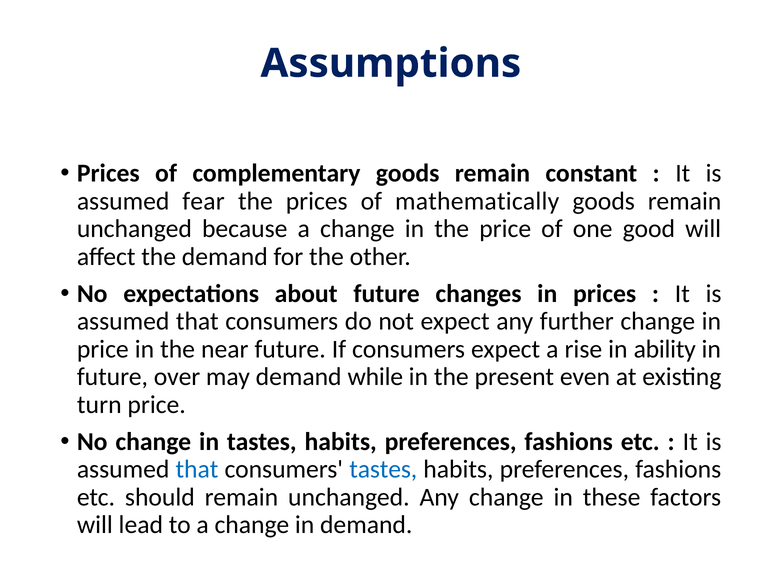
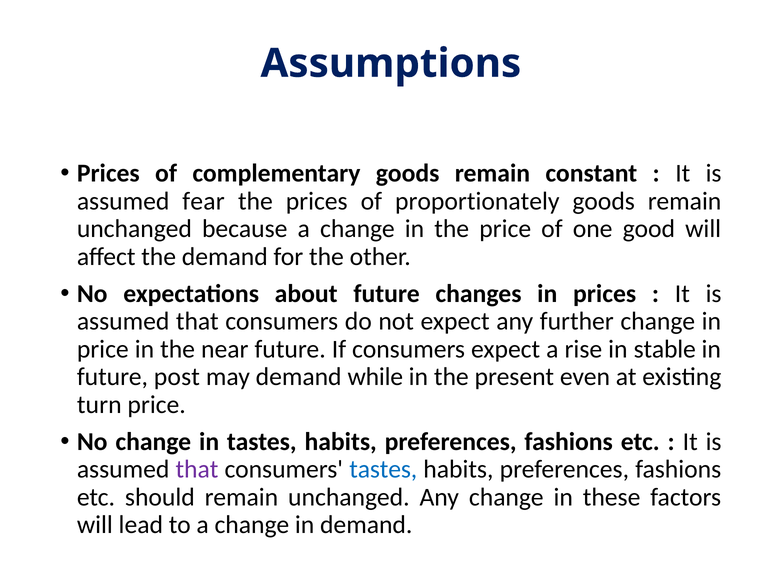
mathematically: mathematically -> proportionately
ability: ability -> stable
over: over -> post
that at (197, 469) colour: blue -> purple
